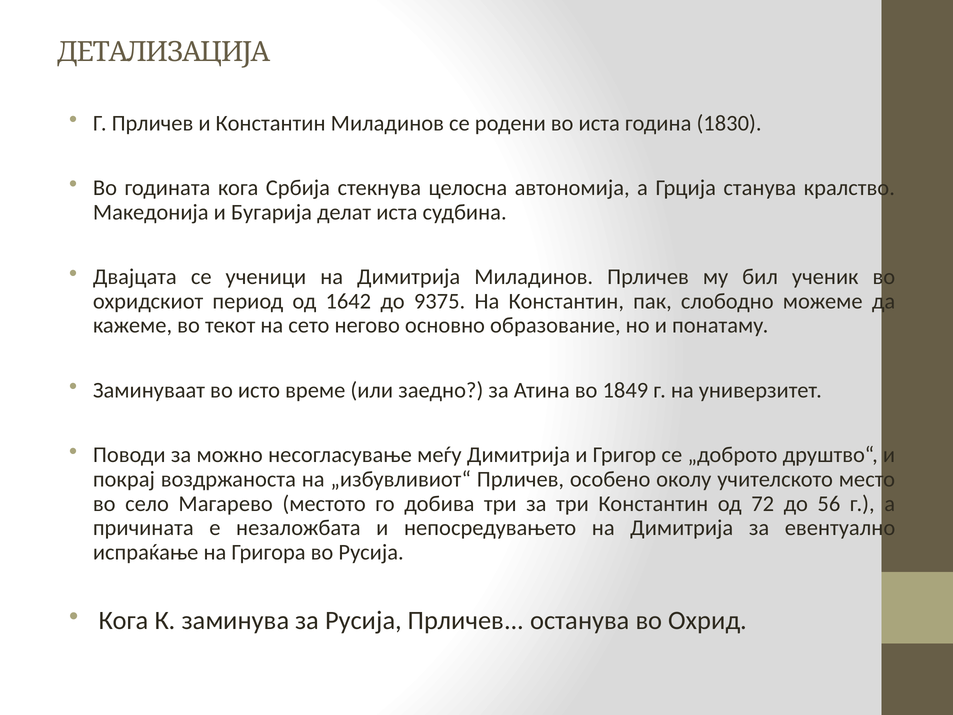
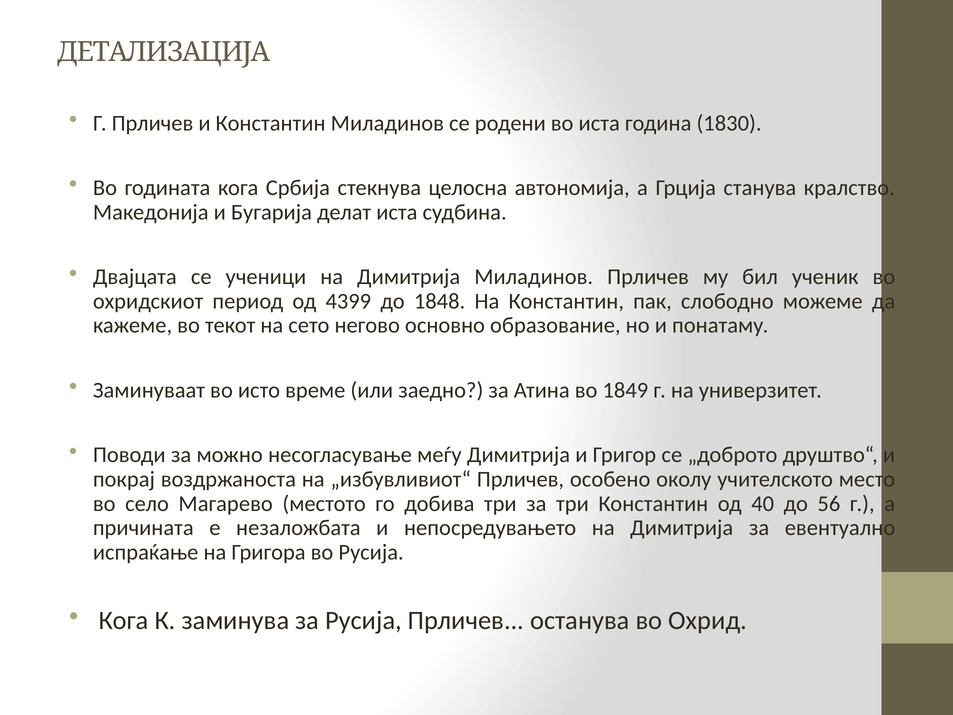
1642: 1642 -> 4399
9375: 9375 -> 1848
72: 72 -> 40
